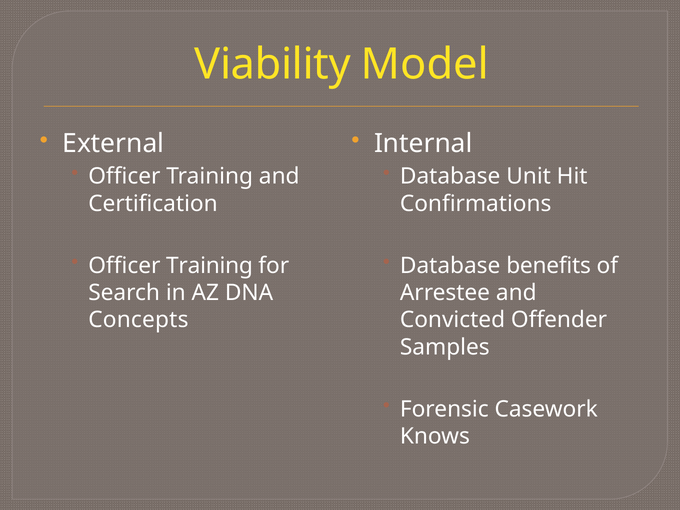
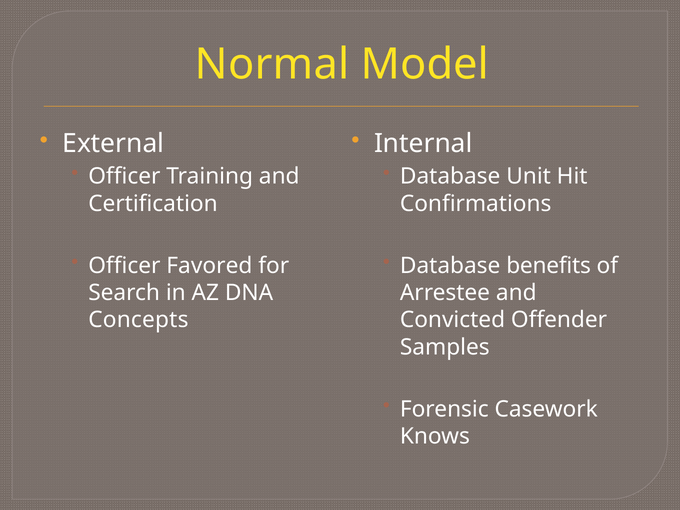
Viability: Viability -> Normal
Training at (210, 266): Training -> Favored
